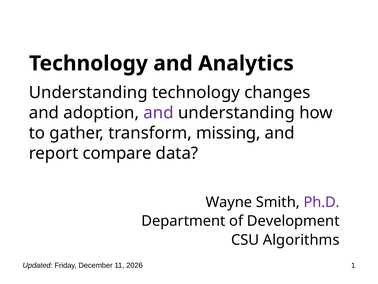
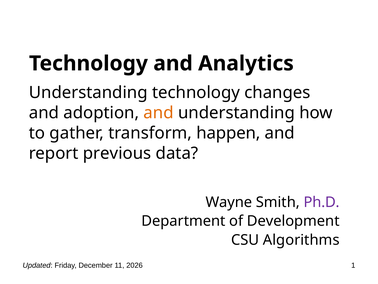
and at (159, 113) colour: purple -> orange
missing: missing -> happen
compare: compare -> previous
